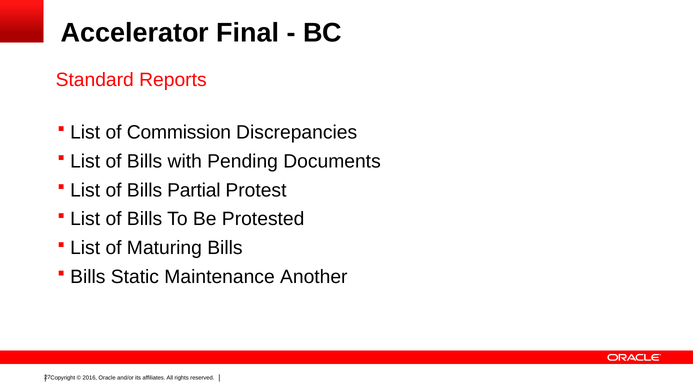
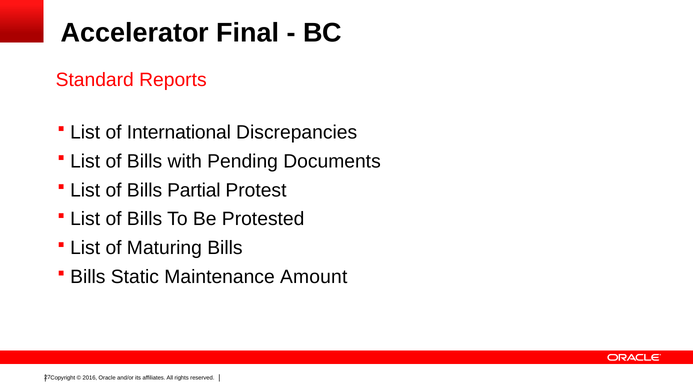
Commission: Commission -> International
Another: Another -> Amount
